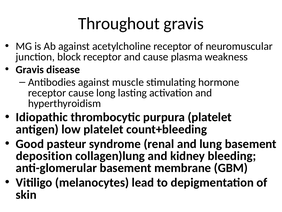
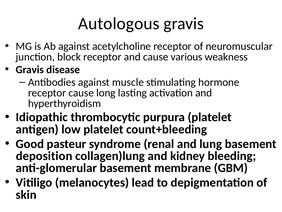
Throughout: Throughout -> Autologous
plasma: plasma -> various
